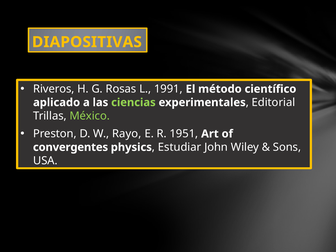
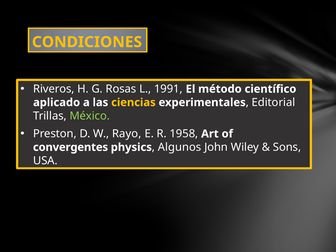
DIAPOSITIVAS: DIAPOSITIVAS -> CONDICIONES
ciencias colour: light green -> yellow
1951: 1951 -> 1958
Estudiar: Estudiar -> Algunos
